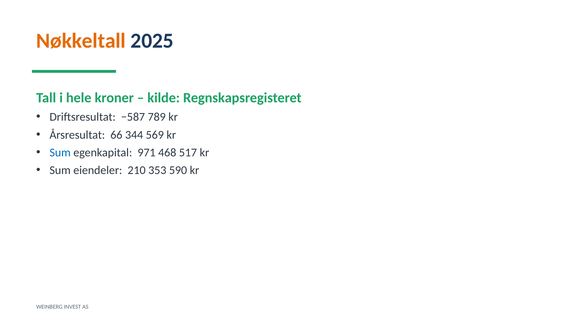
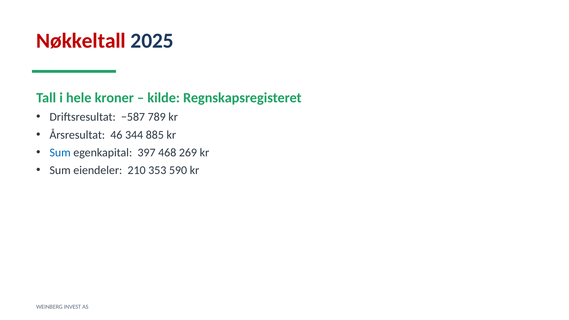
Nøkkeltall colour: orange -> red
66: 66 -> 46
569: 569 -> 885
971: 971 -> 397
517: 517 -> 269
